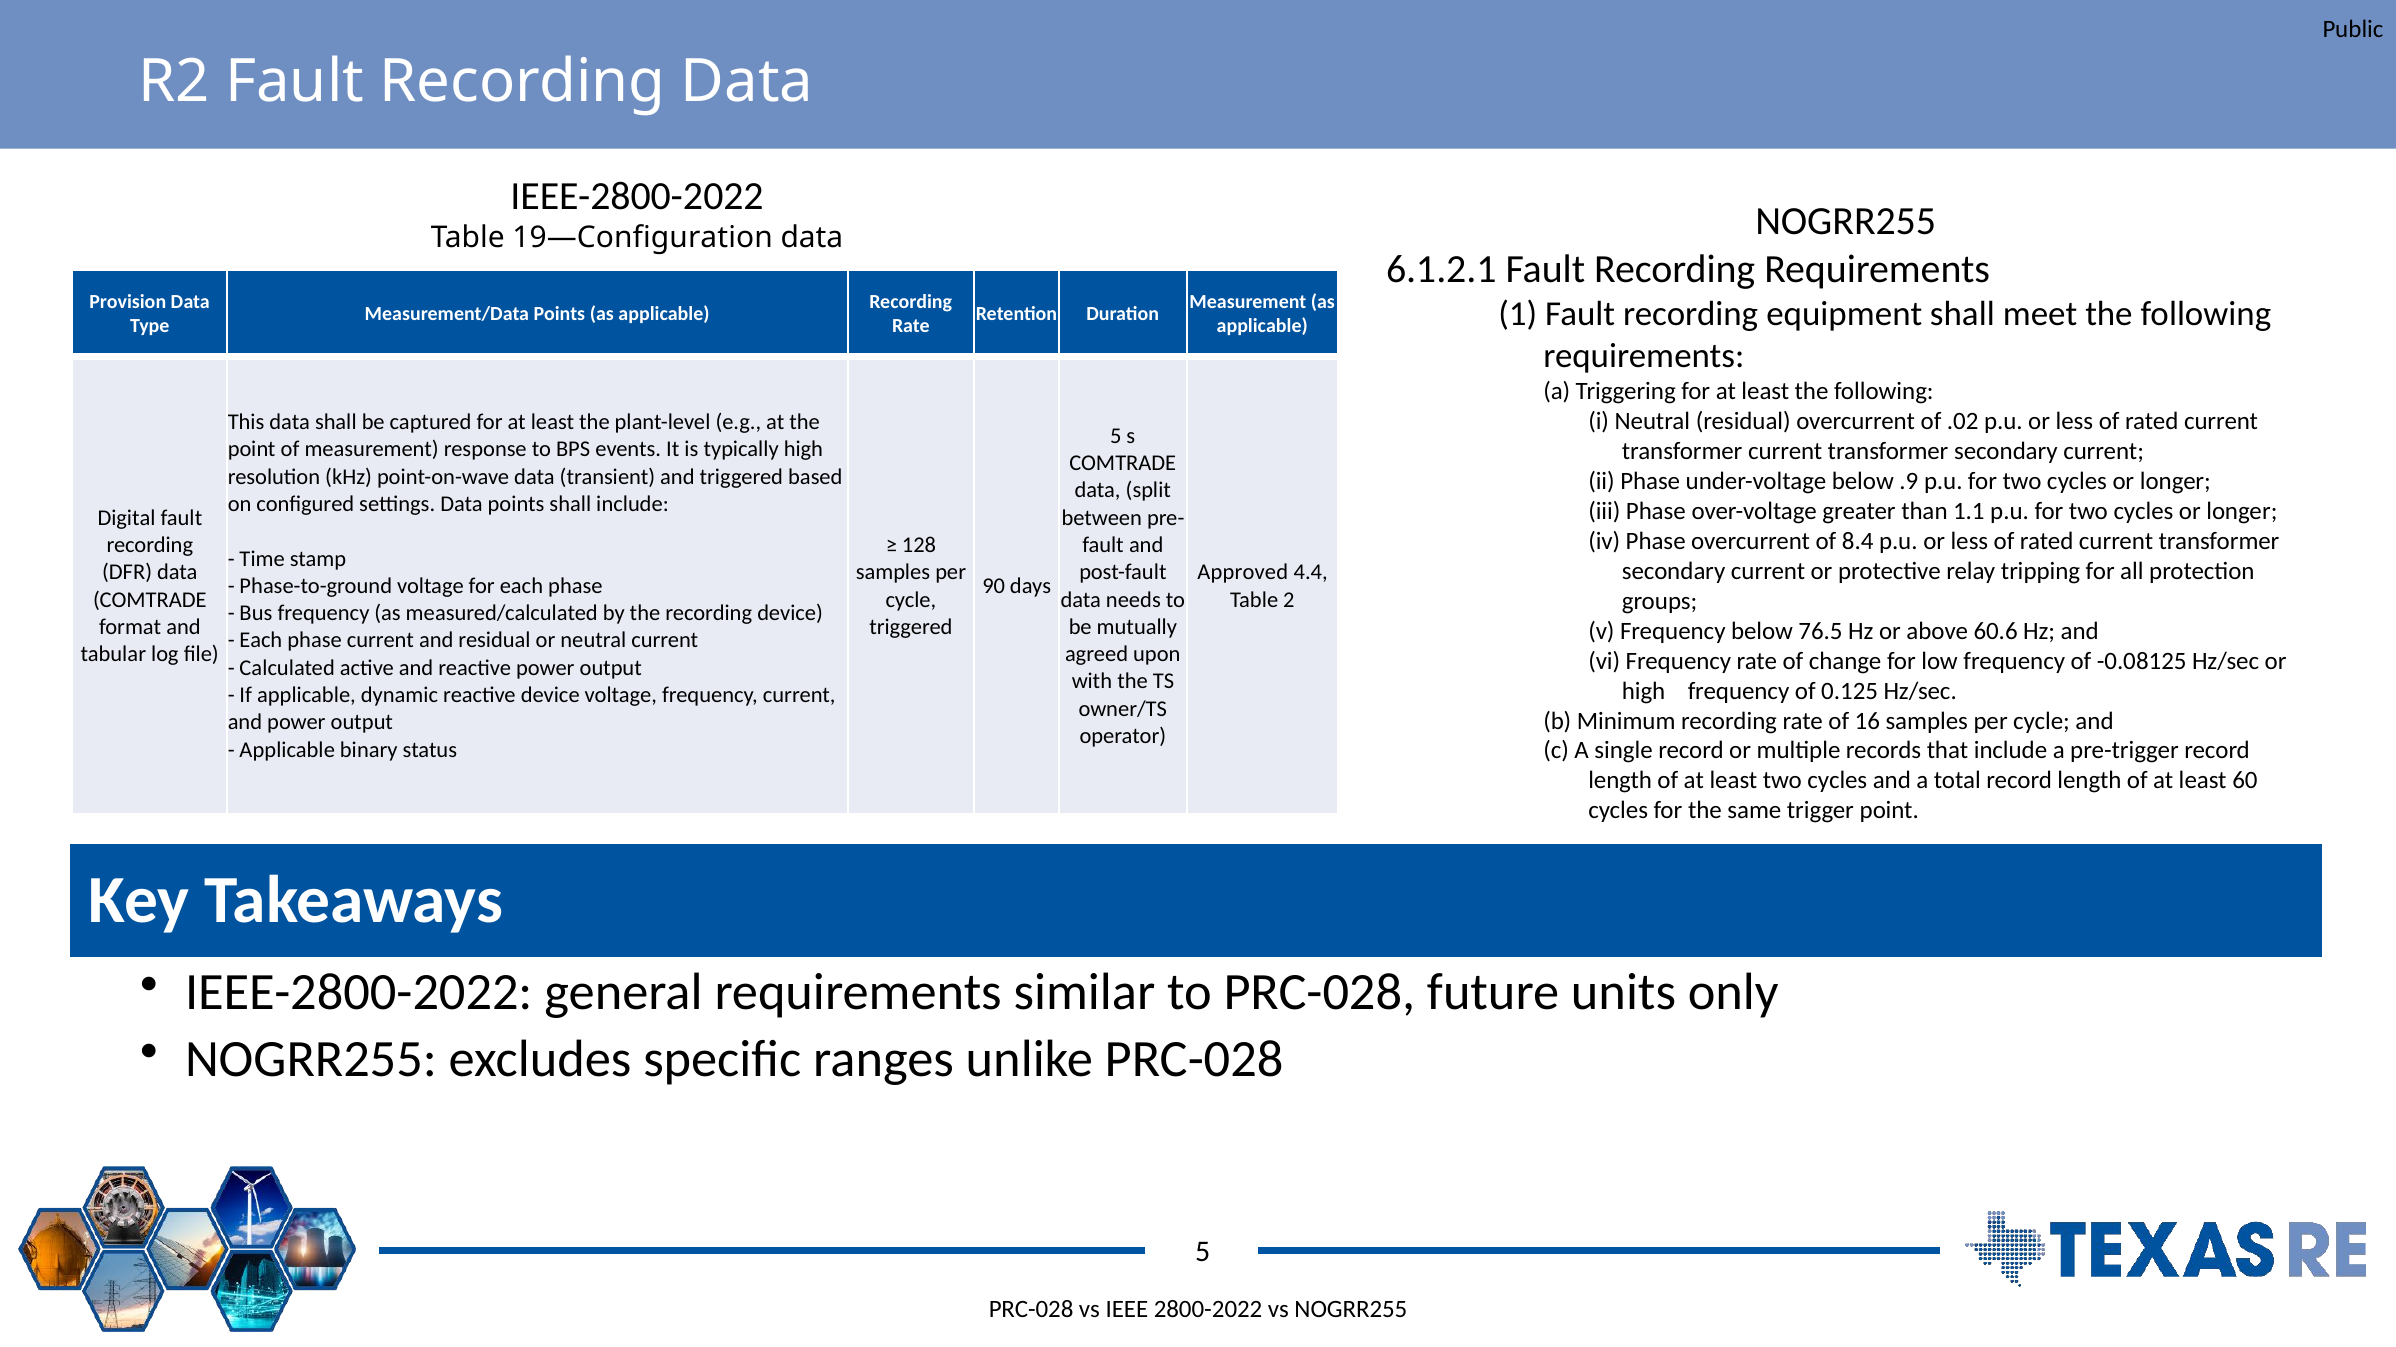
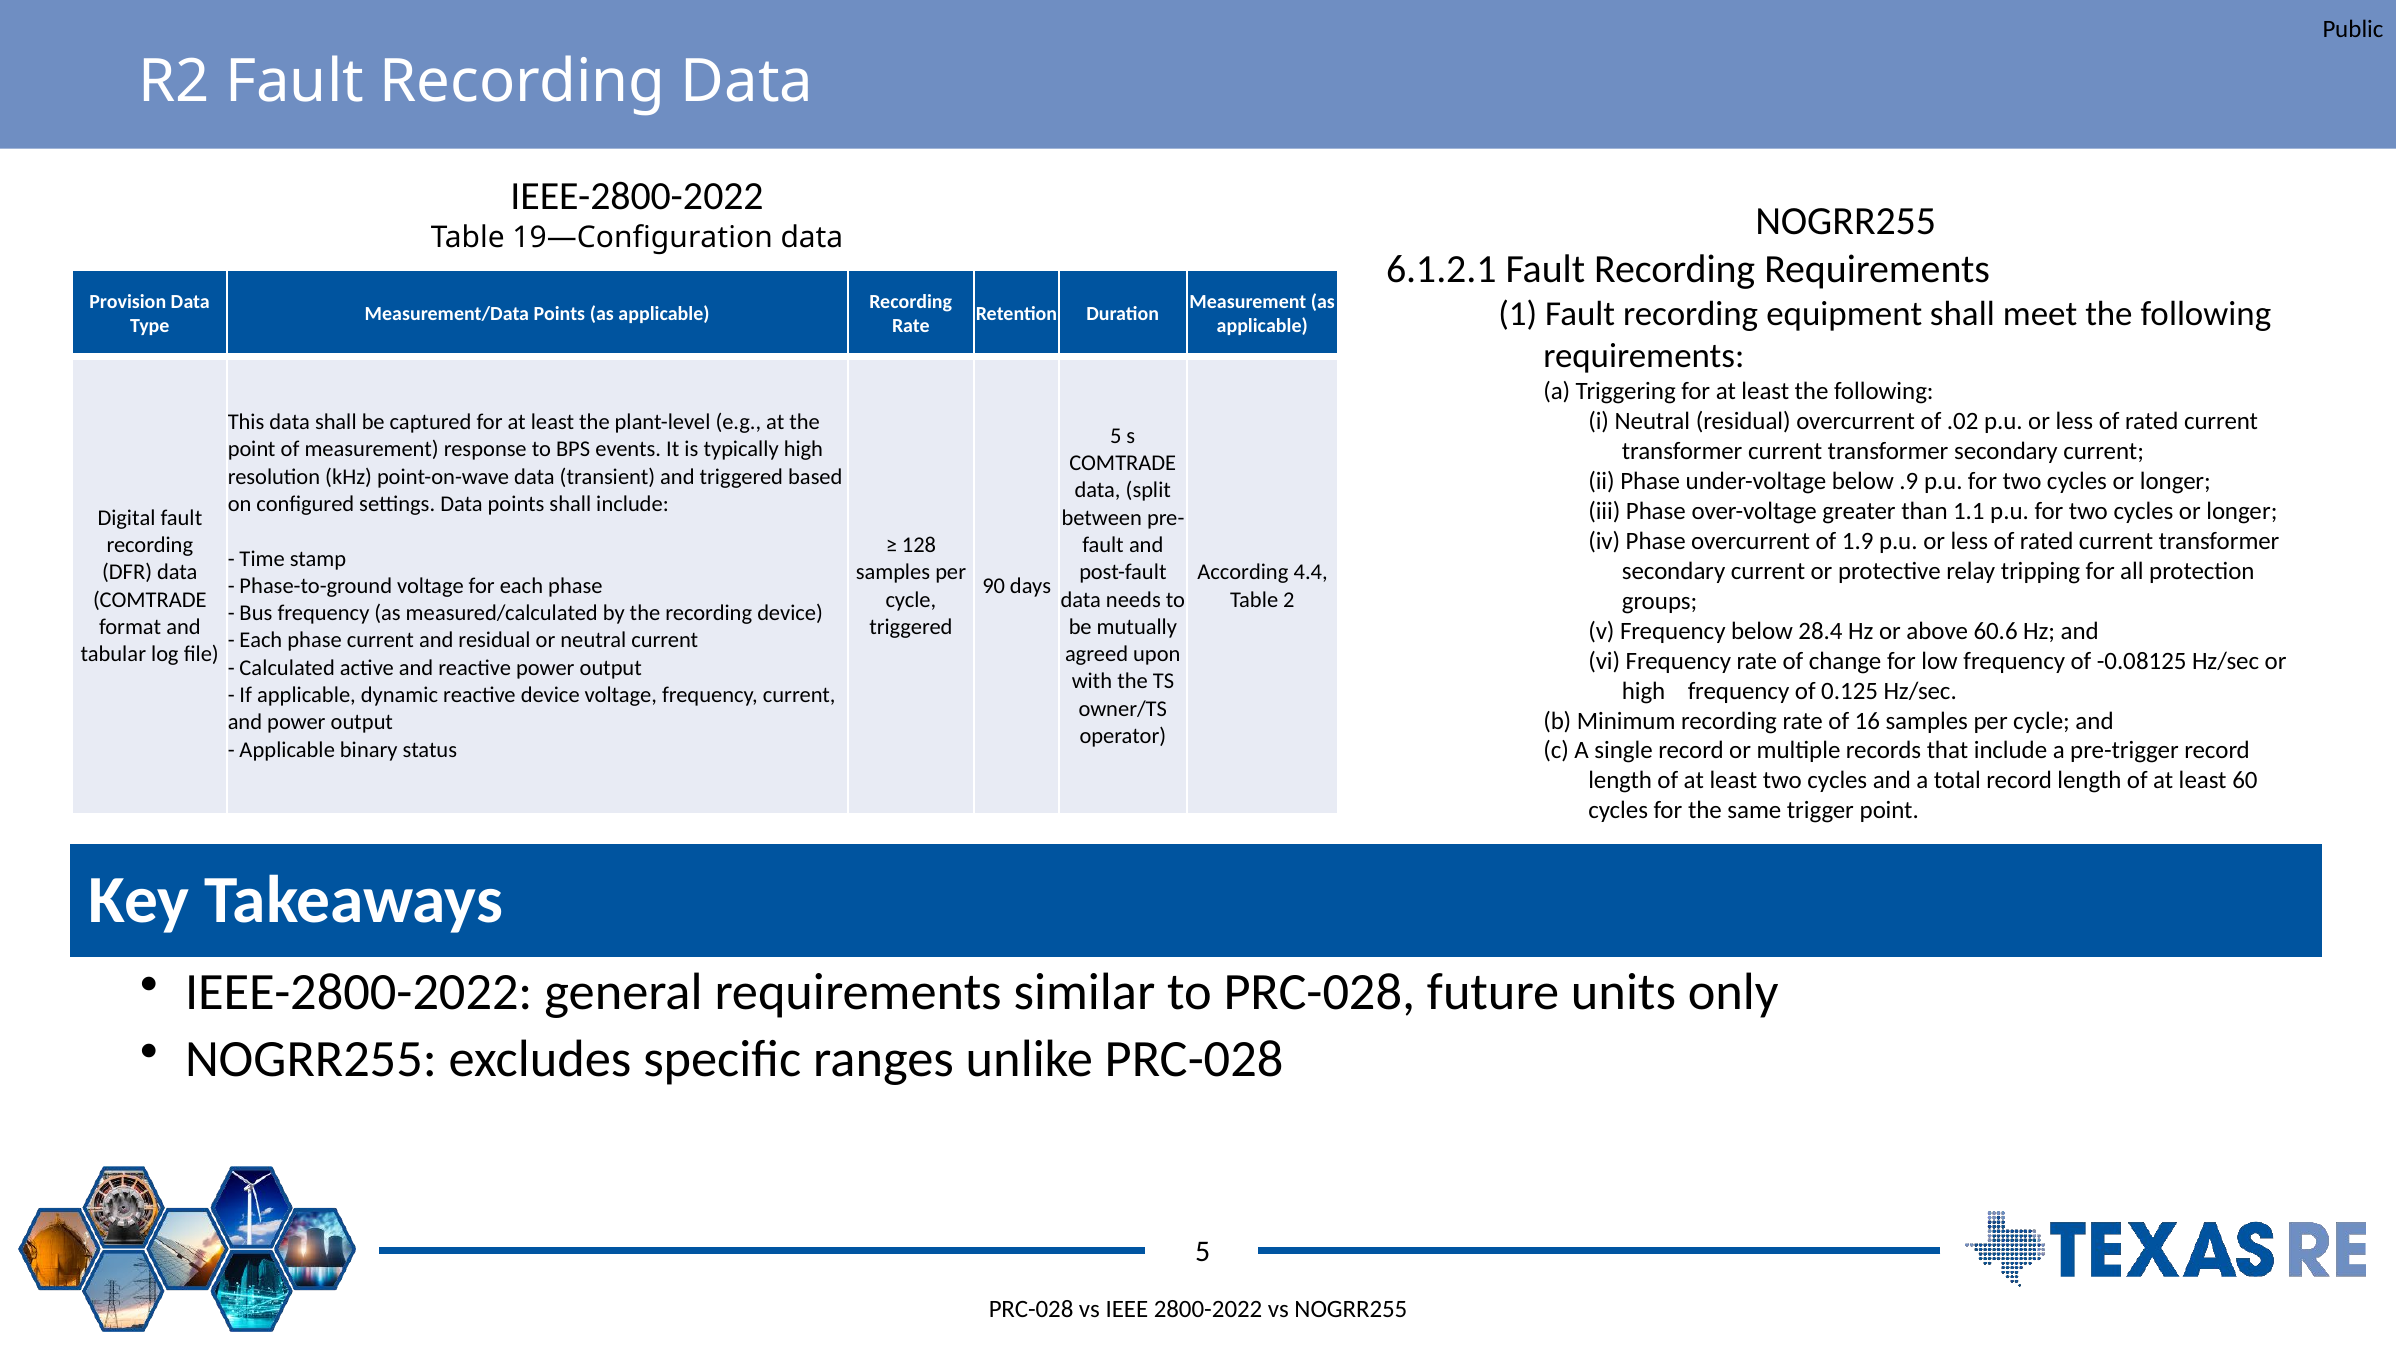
8.4: 8.4 -> 1.9
Approved: Approved -> According
76.5: 76.5 -> 28.4
